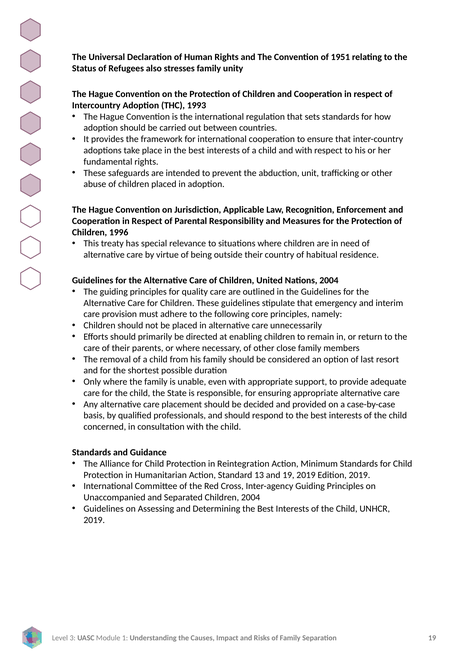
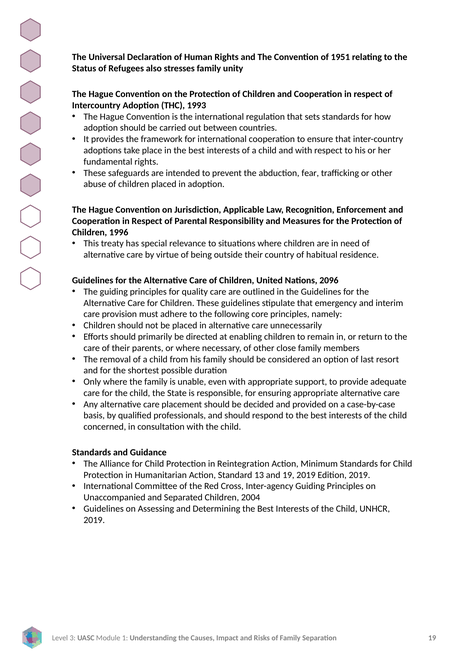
unit: unit -> fear
Nations 2004: 2004 -> 2096
